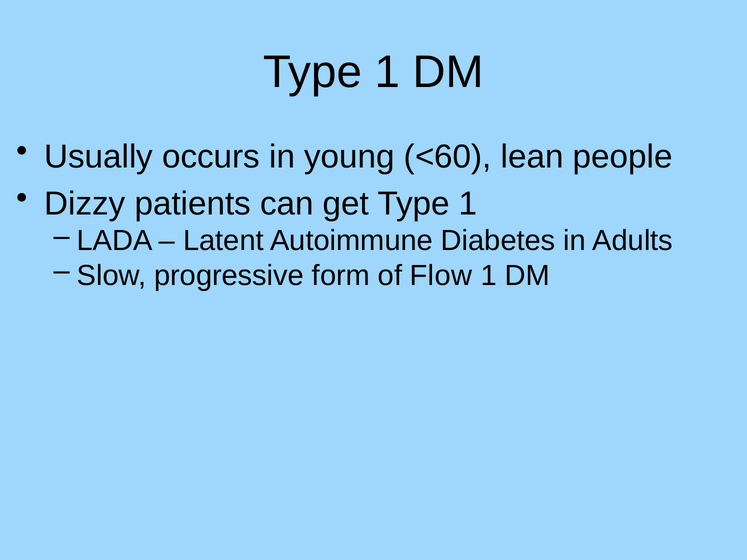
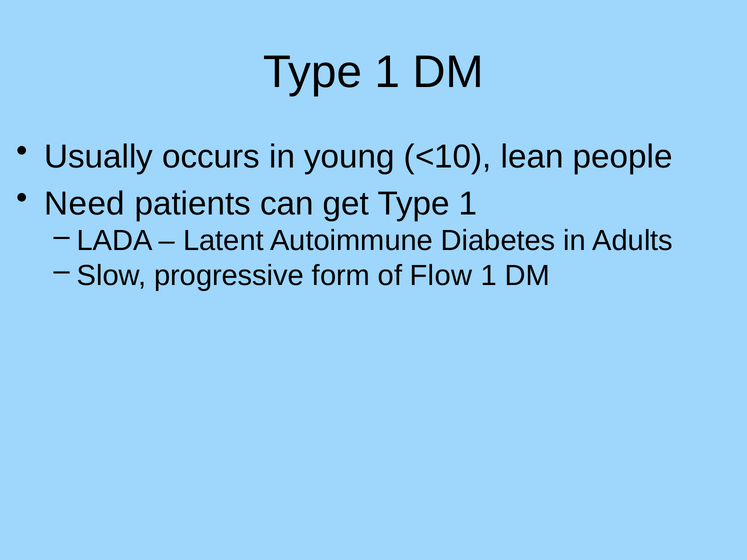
<60: <60 -> <10
Dizzy: Dizzy -> Need
